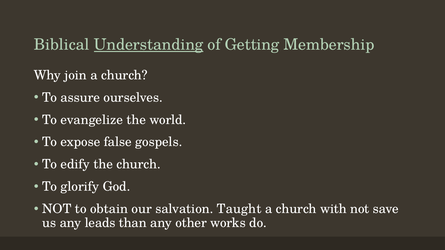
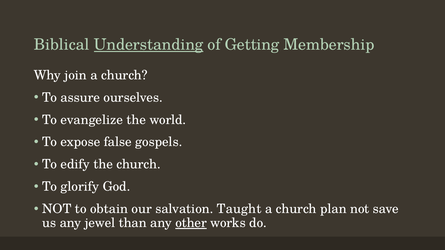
with: with -> plan
leads: leads -> jewel
other underline: none -> present
